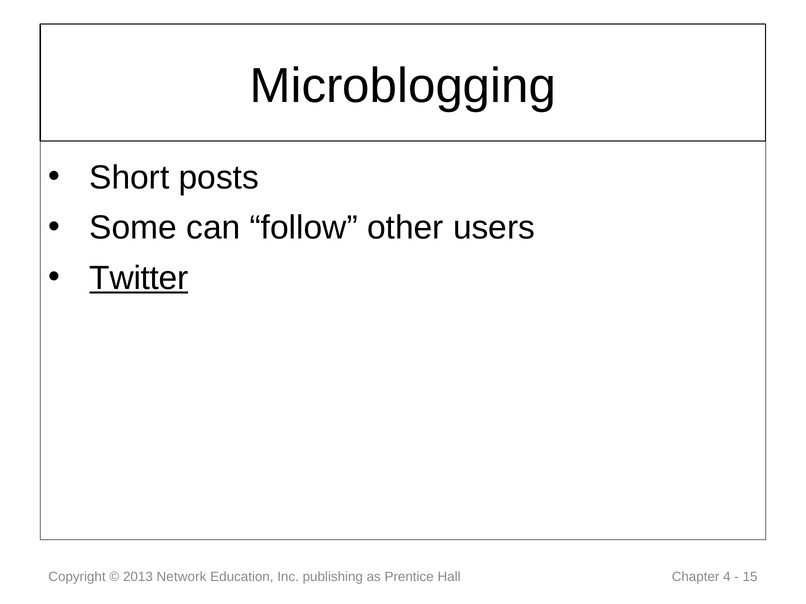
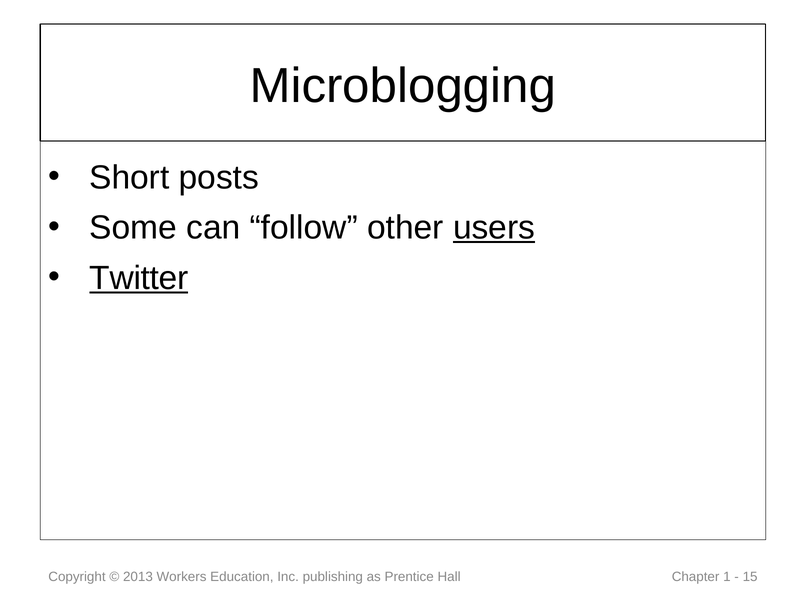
users underline: none -> present
Network: Network -> Workers
4: 4 -> 1
